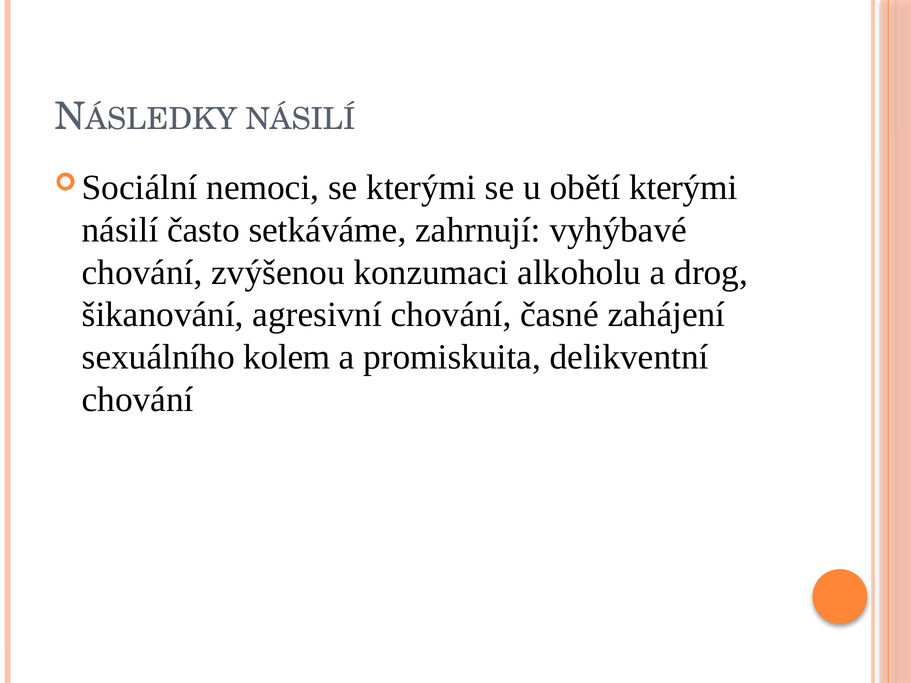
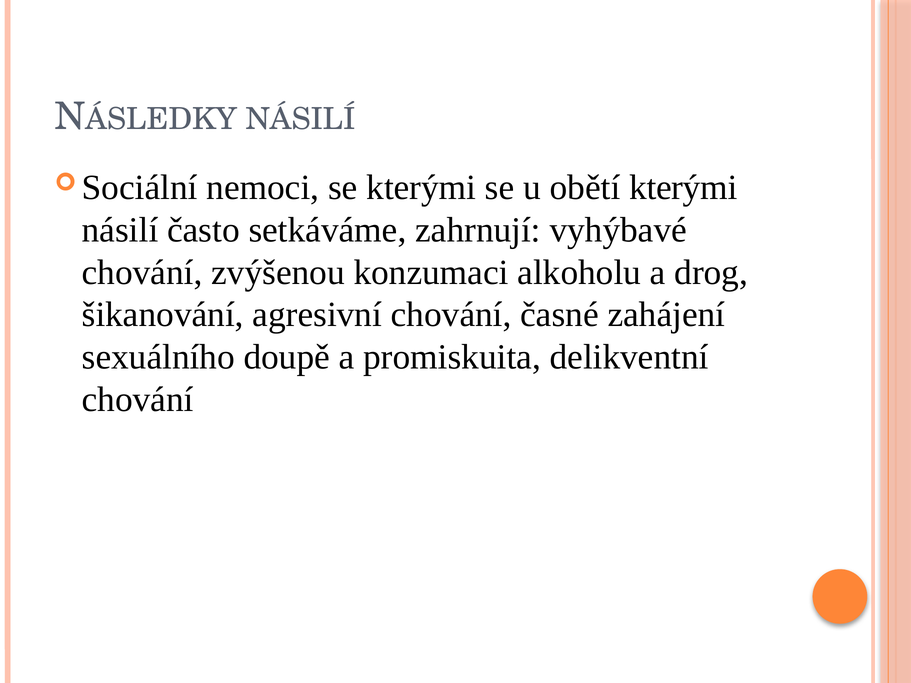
kolem: kolem -> doupě
